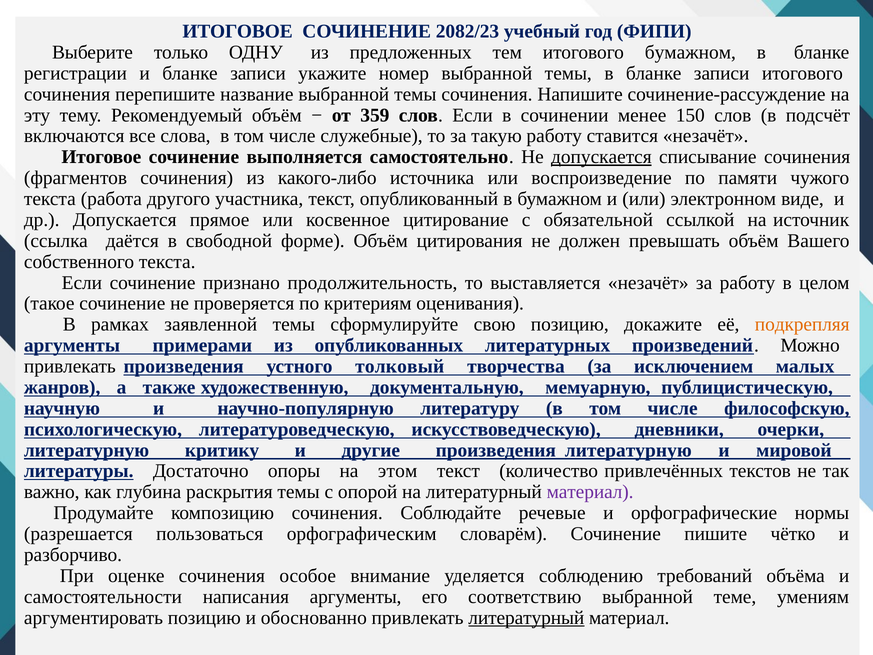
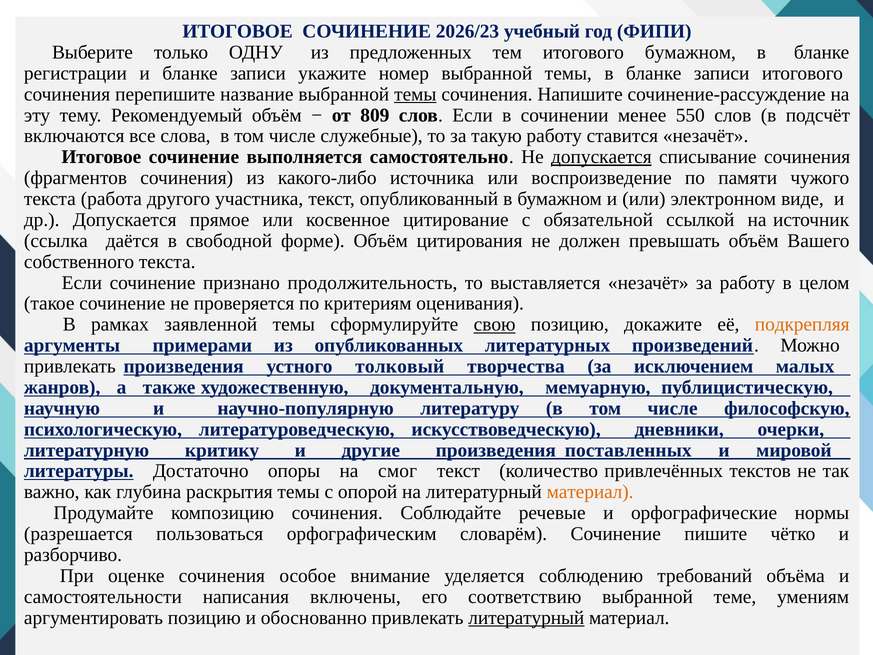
2082/23: 2082/23 -> 2026/23
темы at (415, 94) underline: none -> present
359: 359 -> 809
150: 150 -> 550
свою underline: none -> present
произведения литературную: литературную -> поставленных
этом: этом -> смог
материал at (590, 492) colour: purple -> orange
написания аргументы: аргументы -> включены
